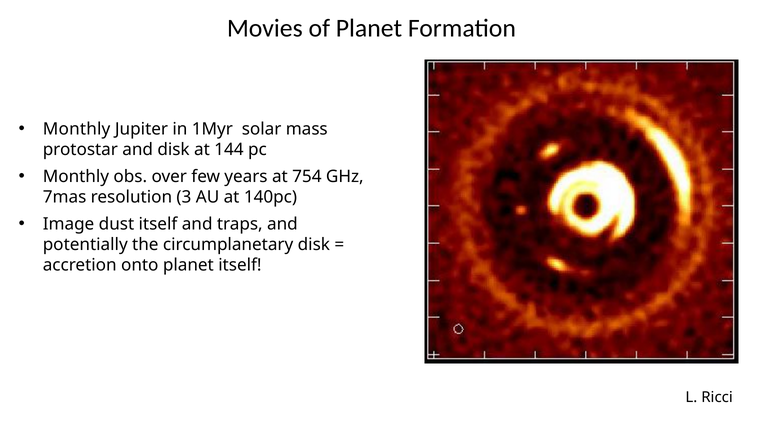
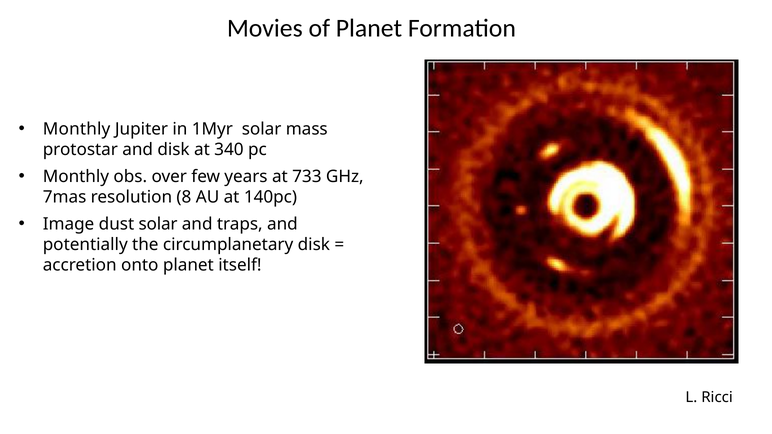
144: 144 -> 340
754: 754 -> 733
3: 3 -> 8
dust itself: itself -> solar
